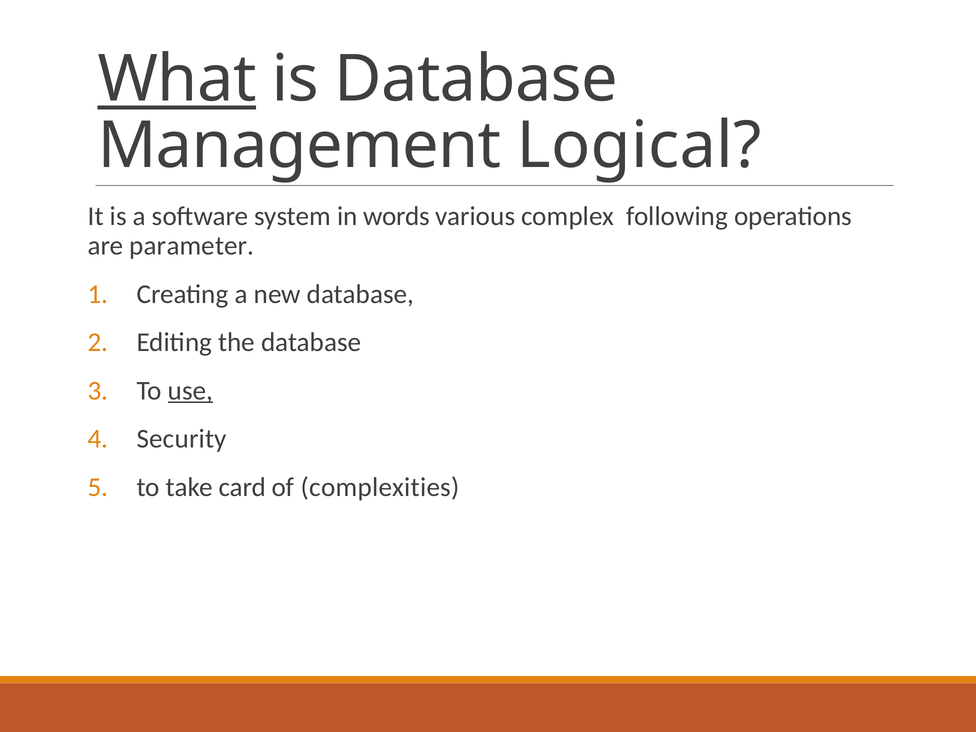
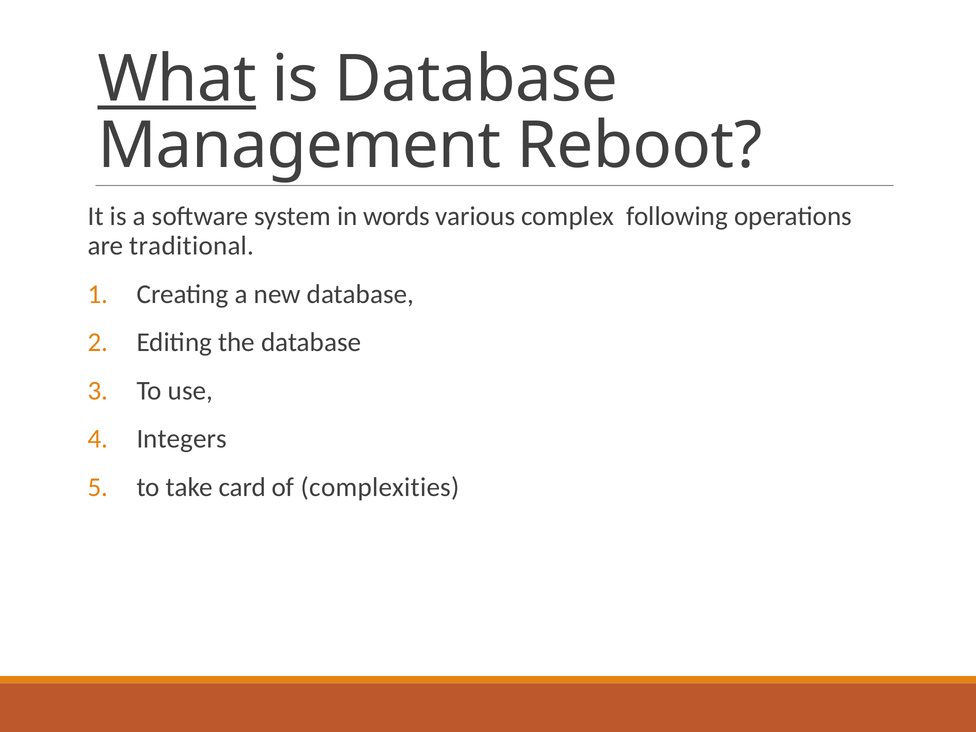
Logical: Logical -> Reboot
parameter: parameter -> traditional
use underline: present -> none
Security: Security -> Integers
